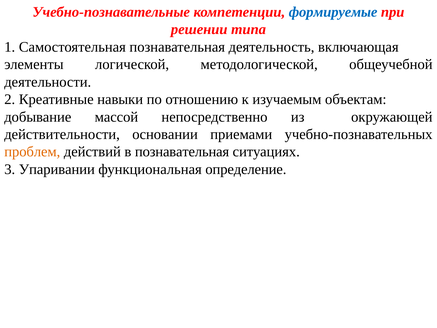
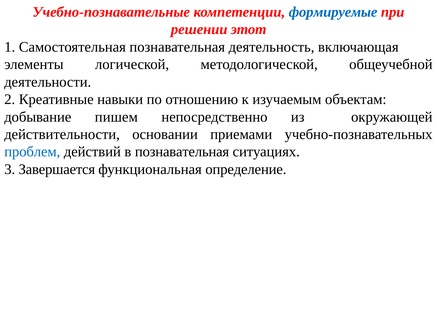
типа: типа -> этот
массой: массой -> пишем
проблем colour: orange -> blue
Упаривании: Упаривании -> Завершается
